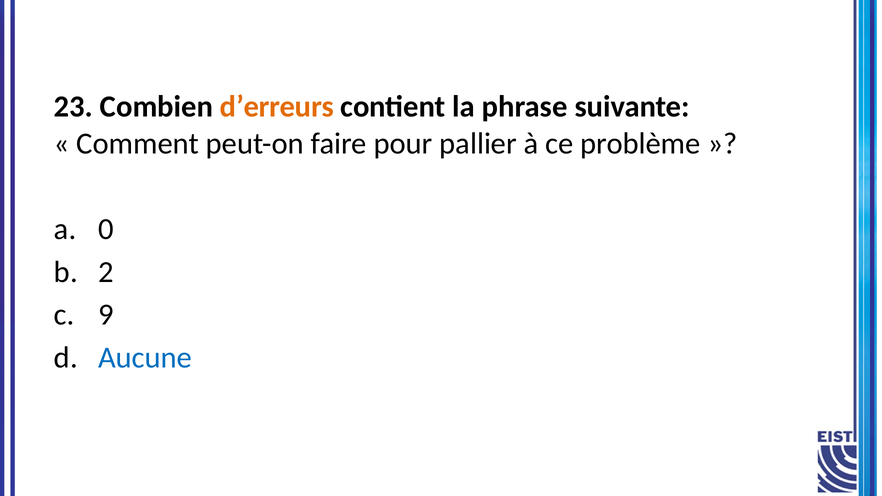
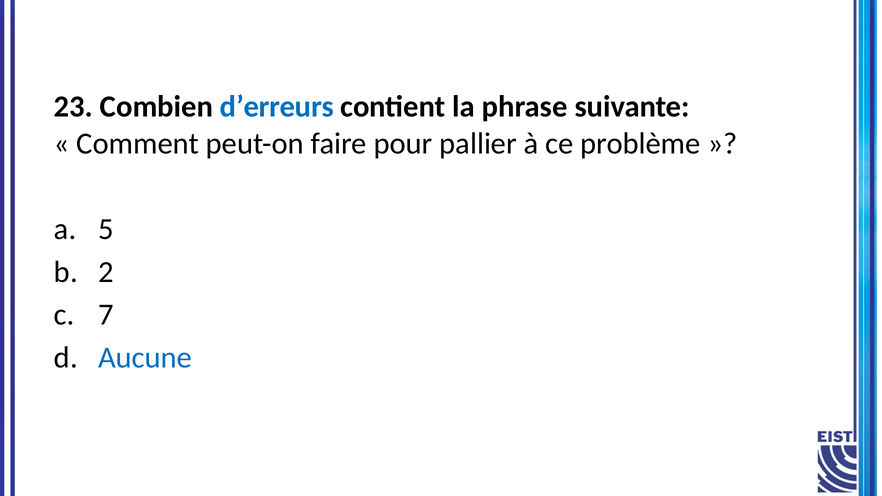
d’erreurs colour: orange -> blue
0: 0 -> 5
9: 9 -> 7
